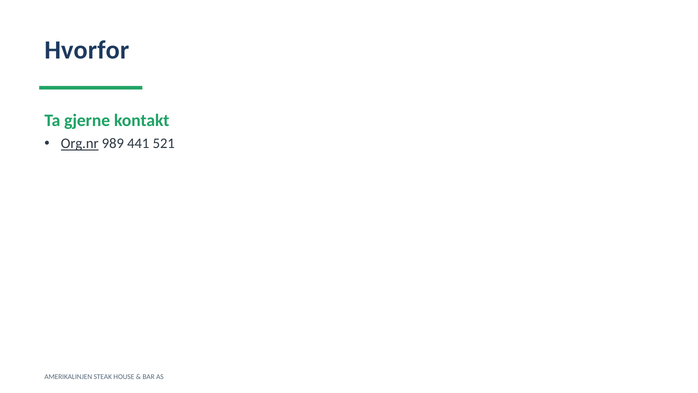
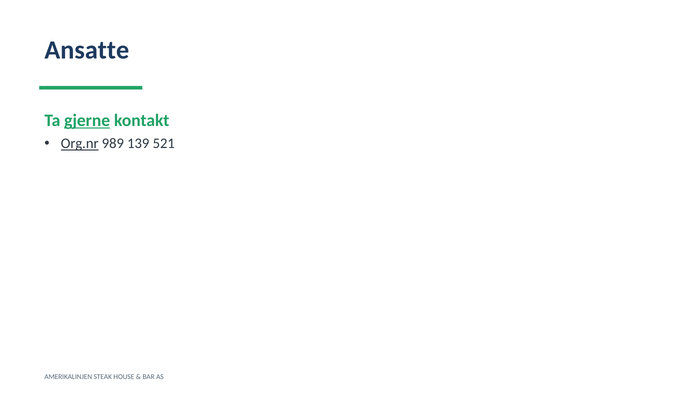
Hvorfor: Hvorfor -> Ansatte
gjerne underline: none -> present
441: 441 -> 139
